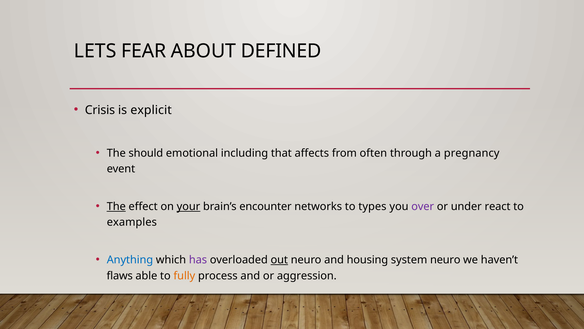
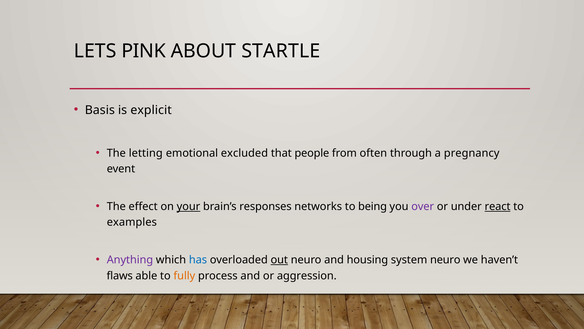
FEAR: FEAR -> PINK
DEFINED: DEFINED -> STARTLE
Crisis: Crisis -> Basis
should: should -> letting
including: including -> excluded
affects: affects -> people
The at (116, 206) underline: present -> none
encounter: encounter -> responses
types: types -> being
react underline: none -> present
Anything colour: blue -> purple
has colour: purple -> blue
